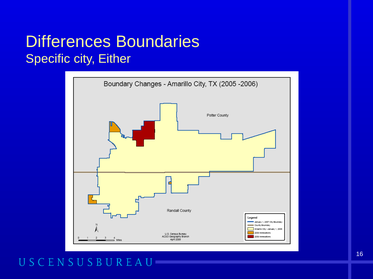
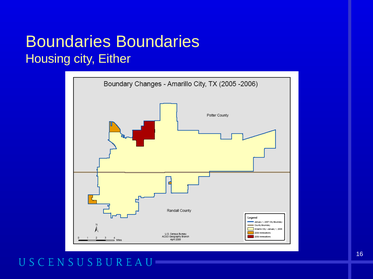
Differences at (68, 42): Differences -> Boundaries
Specific: Specific -> Housing
